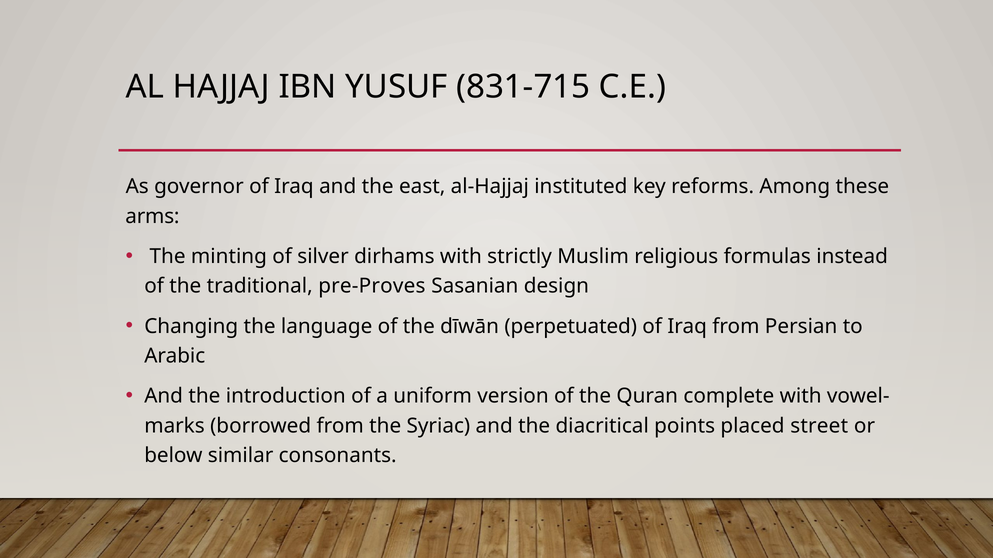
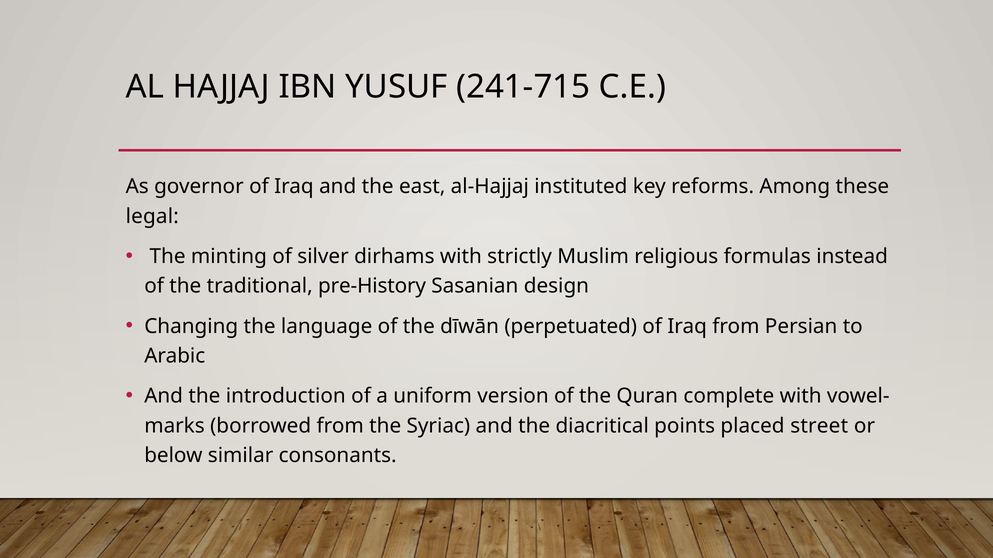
831-715: 831-715 -> 241-715
arms: arms -> legal
pre-Proves: pre-Proves -> pre-History
